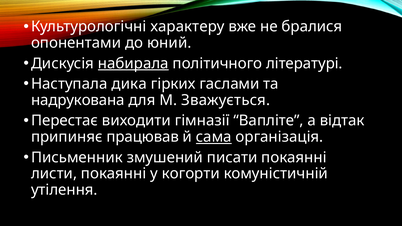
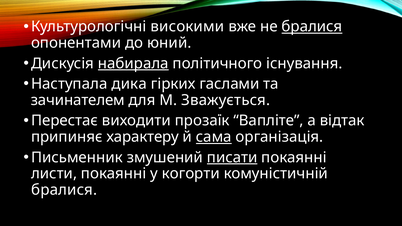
характеру: характеру -> високими
бралися at (312, 27) underline: none -> present
літературі: літературі -> існування
надрукована: надрукована -> зачинателем
гімназії: гімназії -> прозаїк
працював: працював -> характеру
писати underline: none -> present
утілення at (64, 190): утілення -> бралися
